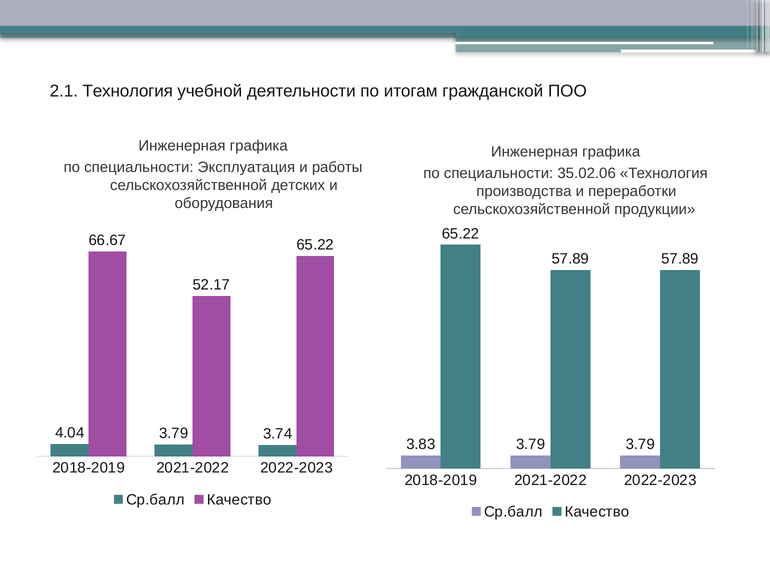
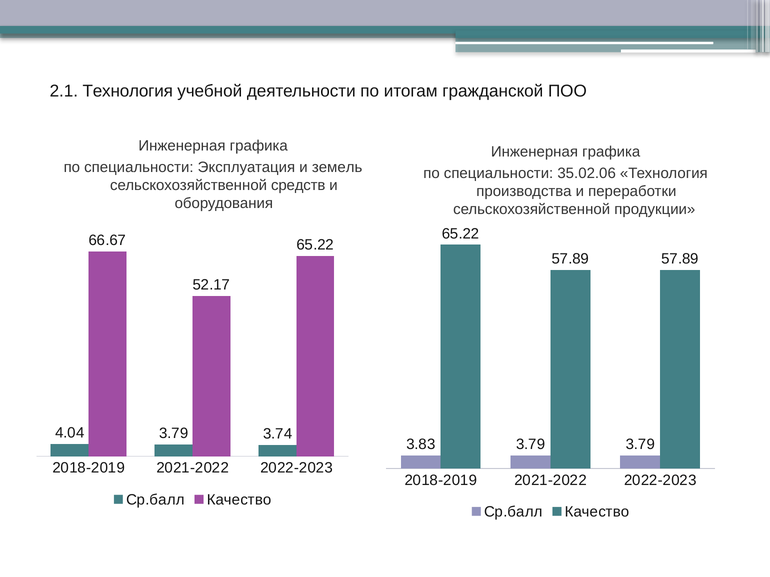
работы: работы -> земель
детских: детских -> средств
